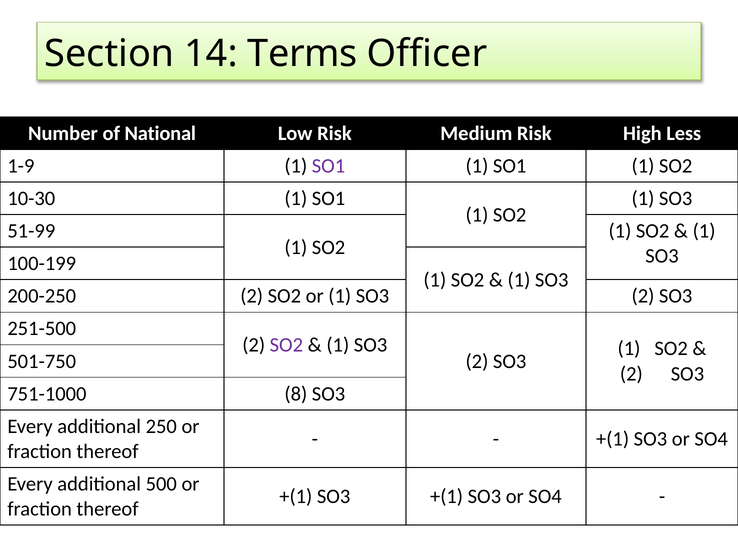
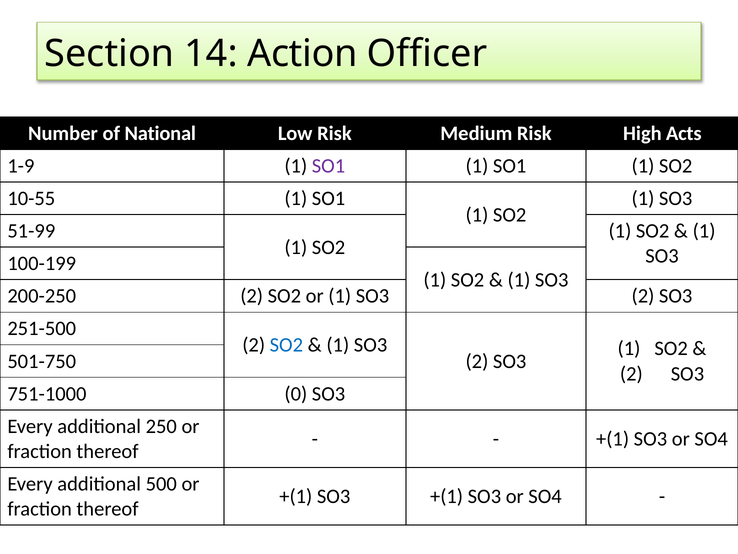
Terms: Terms -> Action
Less: Less -> Acts
10-30: 10-30 -> 10-55
SO2 at (286, 345) colour: purple -> blue
8: 8 -> 0
